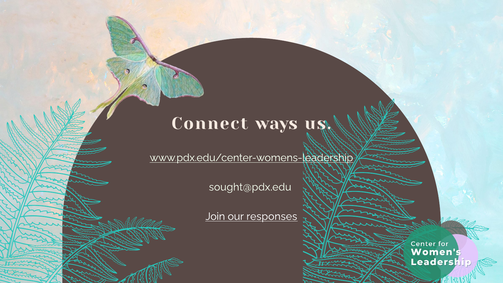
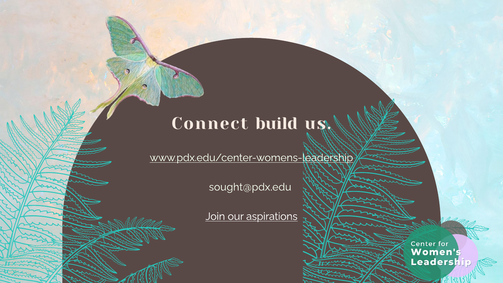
ways: ways -> build
responses: responses -> aspirations
